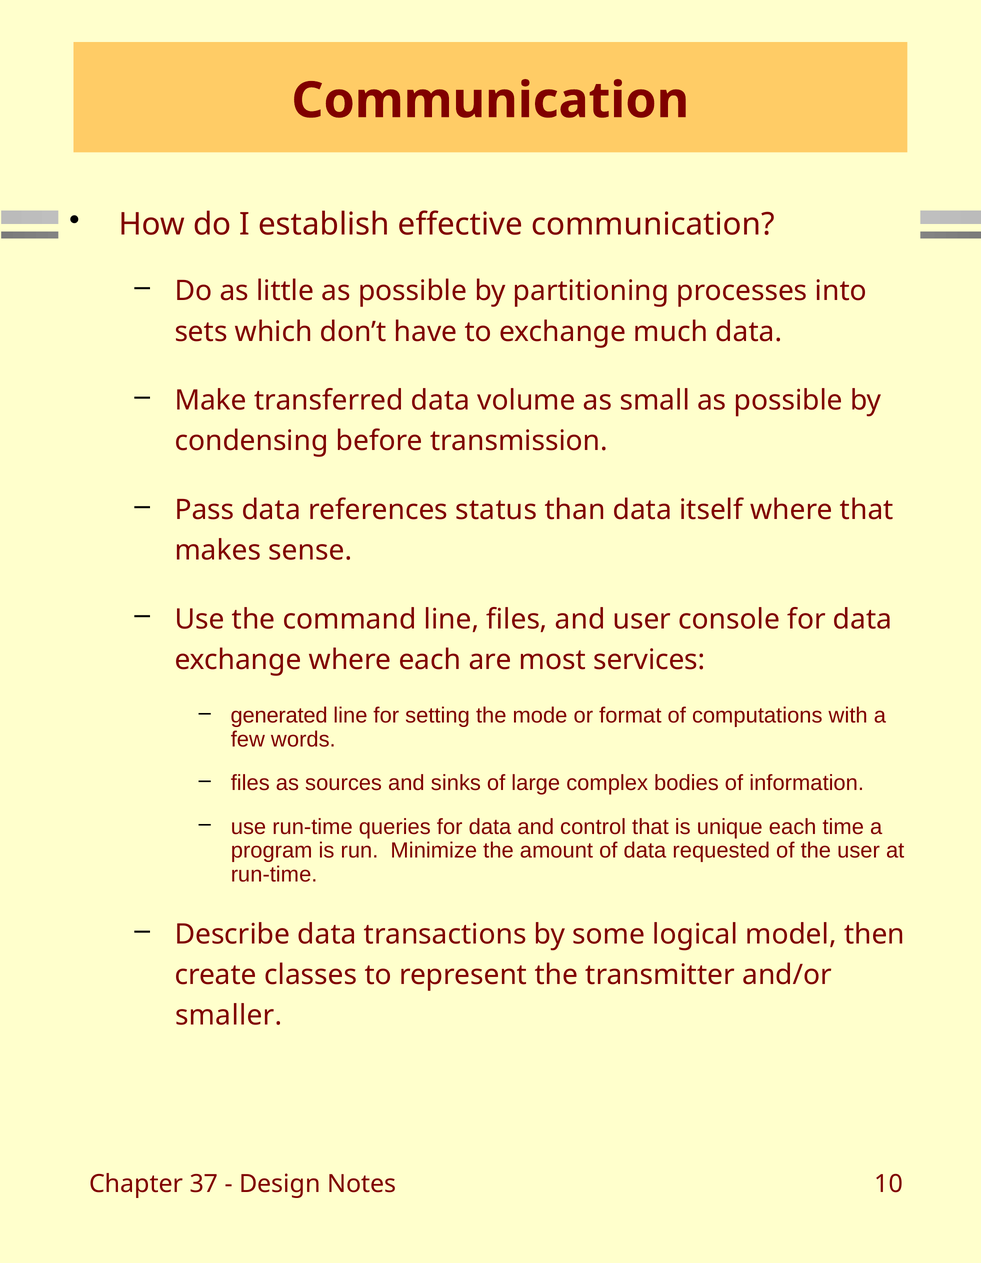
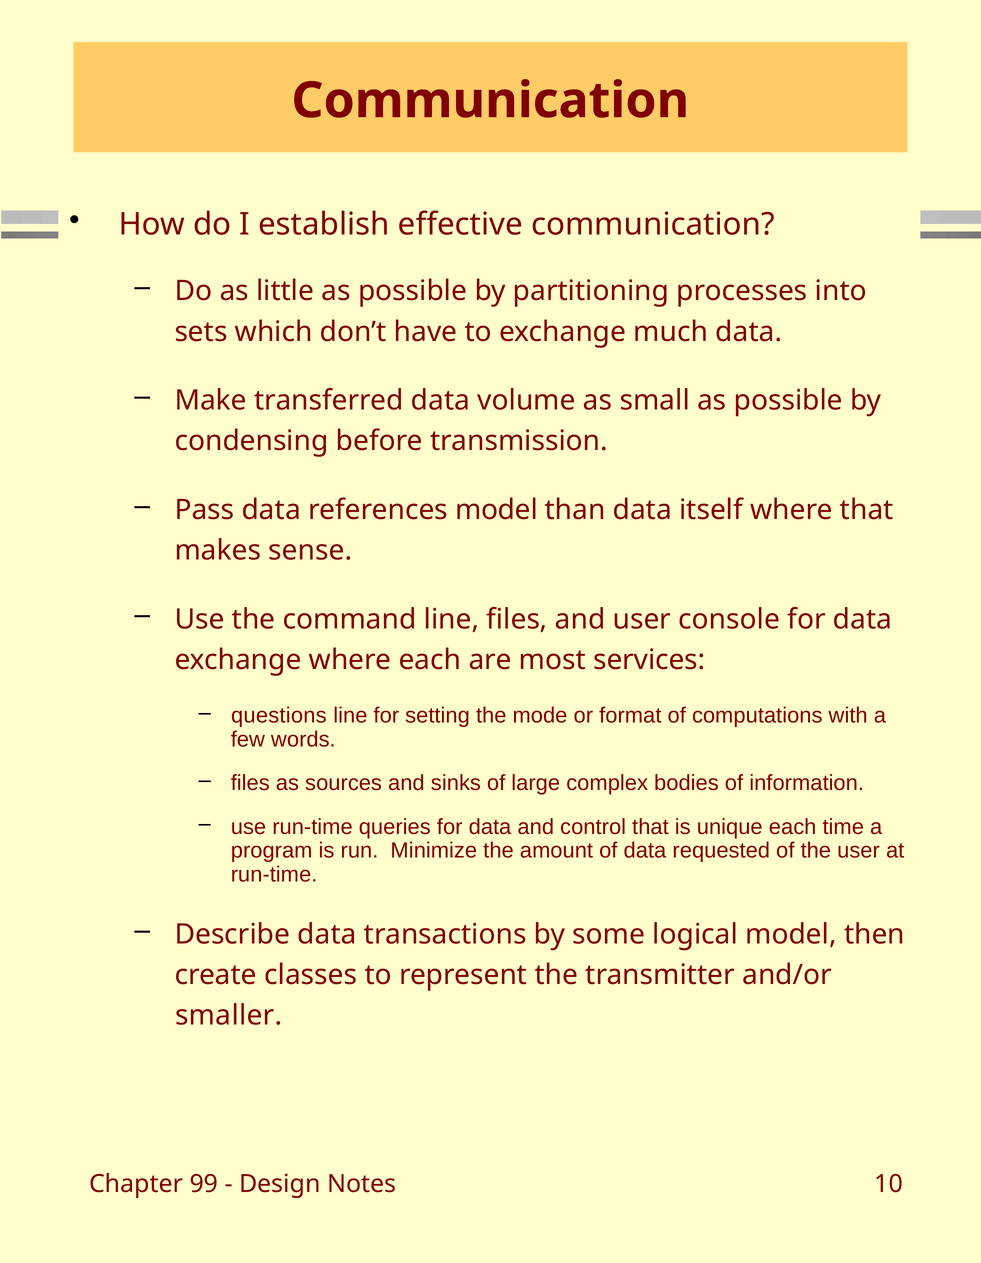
references status: status -> model
generated: generated -> questions
37: 37 -> 99
